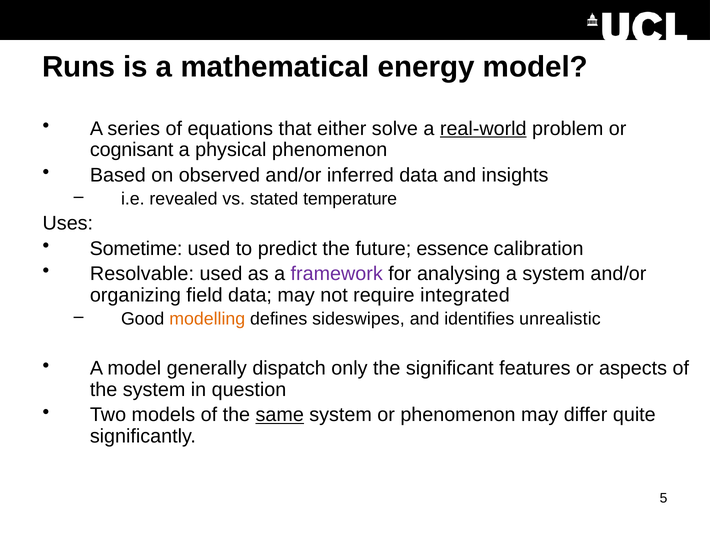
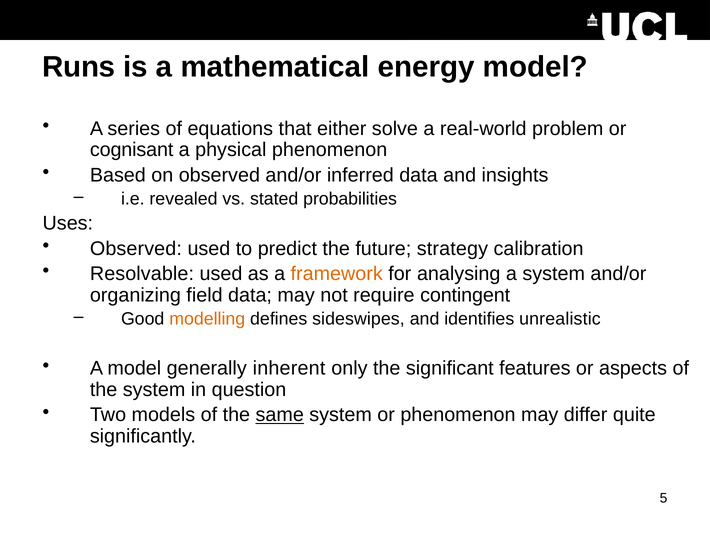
real-world underline: present -> none
temperature: temperature -> probabilities
Sometime at (136, 248): Sometime -> Observed
essence: essence -> strategy
framework colour: purple -> orange
integrated: integrated -> contingent
dispatch: dispatch -> inherent
